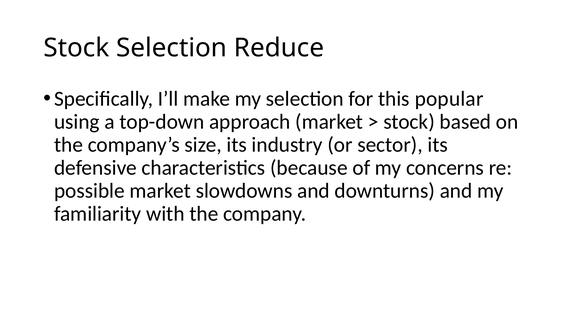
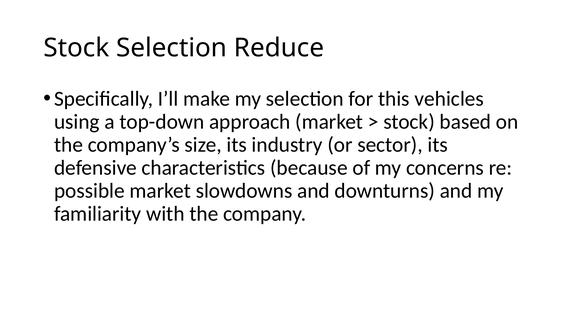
popular: popular -> vehicles
